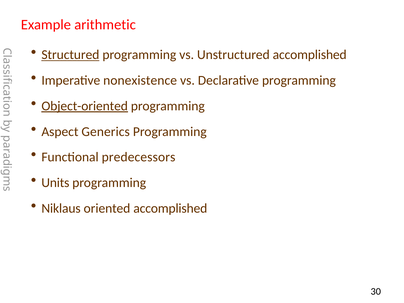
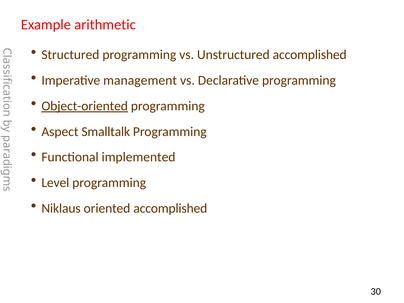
Structured underline: present -> none
nonexistence: nonexistence -> management
Generics: Generics -> Smalltalk
predecessors: predecessors -> implemented
Units: Units -> Level
